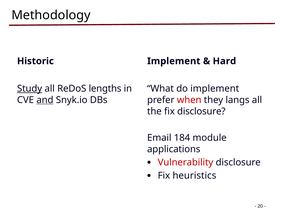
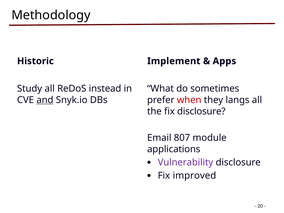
Hard: Hard -> Apps
Study underline: present -> none
lengths: lengths -> instead
do implement: implement -> sometimes
184: 184 -> 807
Vulnerability colour: red -> purple
heuristics: heuristics -> improved
